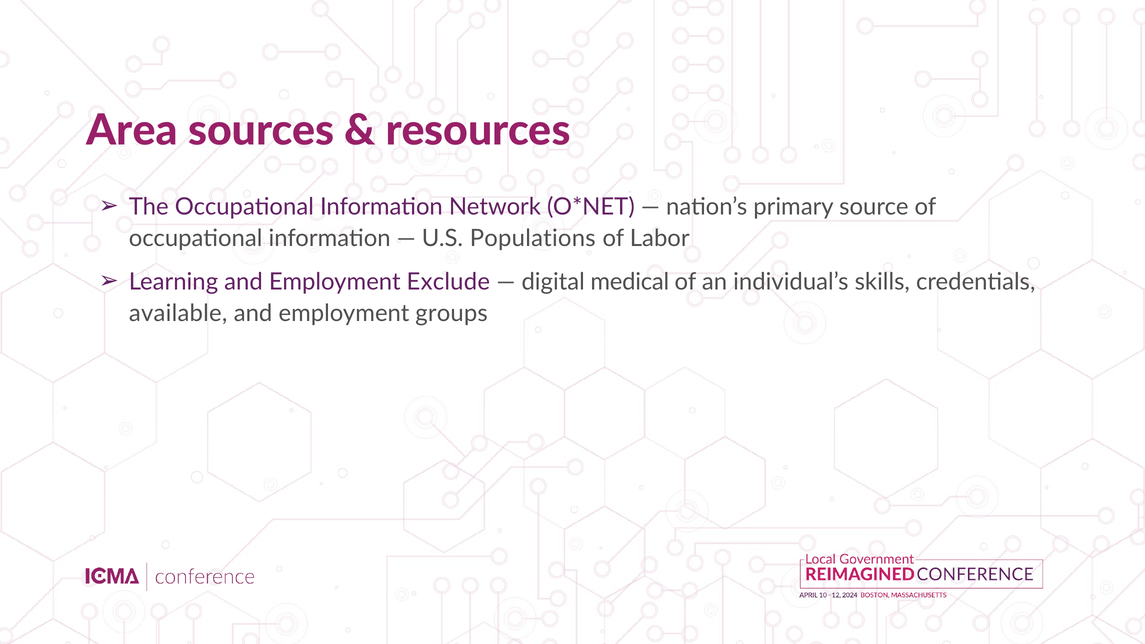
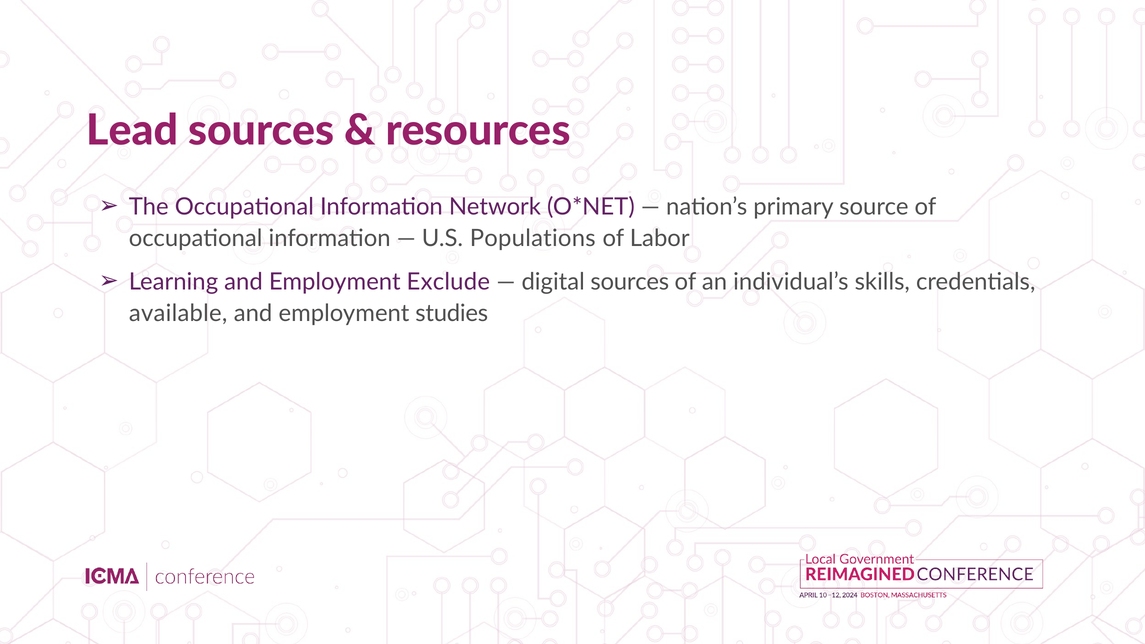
Area: Area -> Lead
digital medical: medical -> sources
groups: groups -> studies
